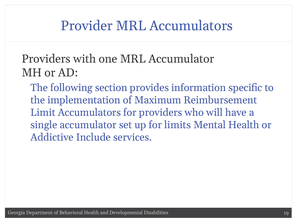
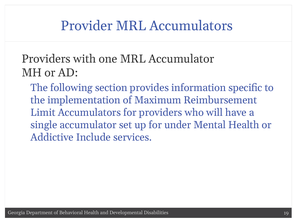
limits: limits -> under
